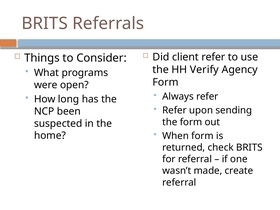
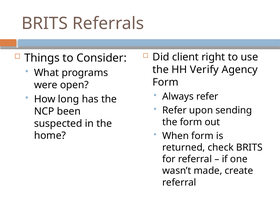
client refer: refer -> right
